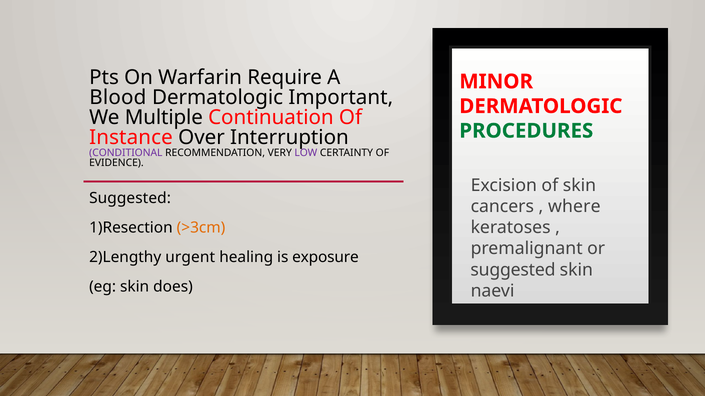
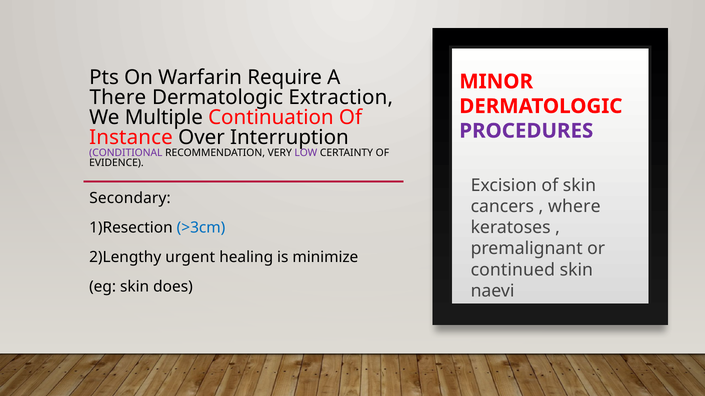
Blood: Blood -> There
Important: Important -> Extraction
PROCEDURES colour: green -> purple
Suggested at (130, 199): Suggested -> Secondary
>3cm colour: orange -> blue
exposure: exposure -> minimize
suggested at (513, 270): suggested -> continued
